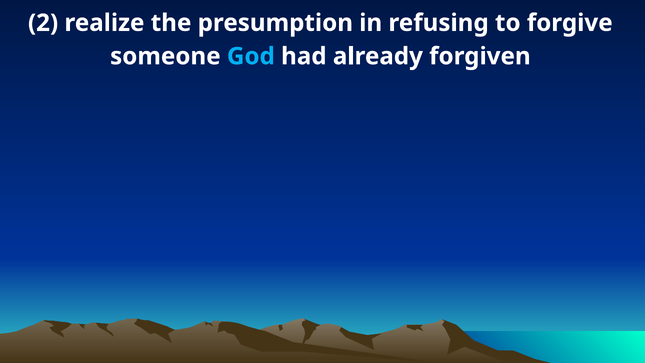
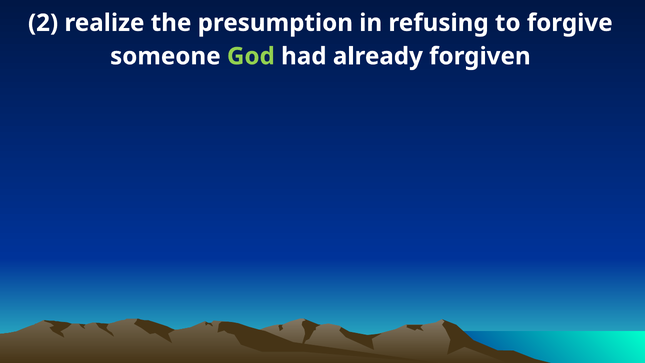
God colour: light blue -> light green
